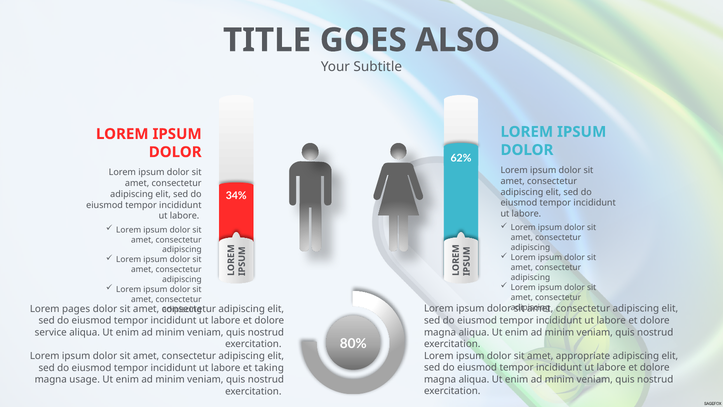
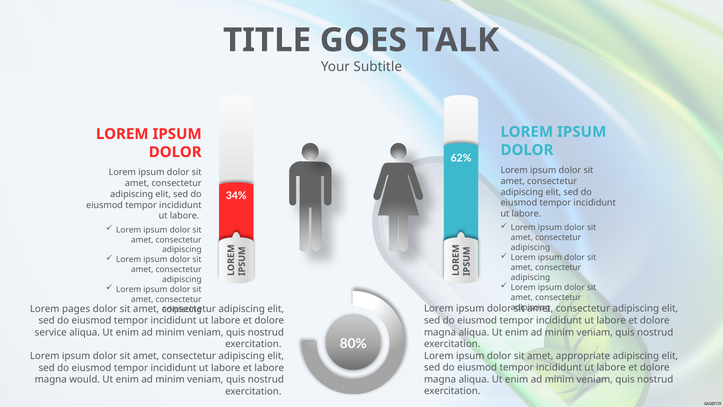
ALSO: ALSO -> TALK
et taking: taking -> labore
usage: usage -> would
